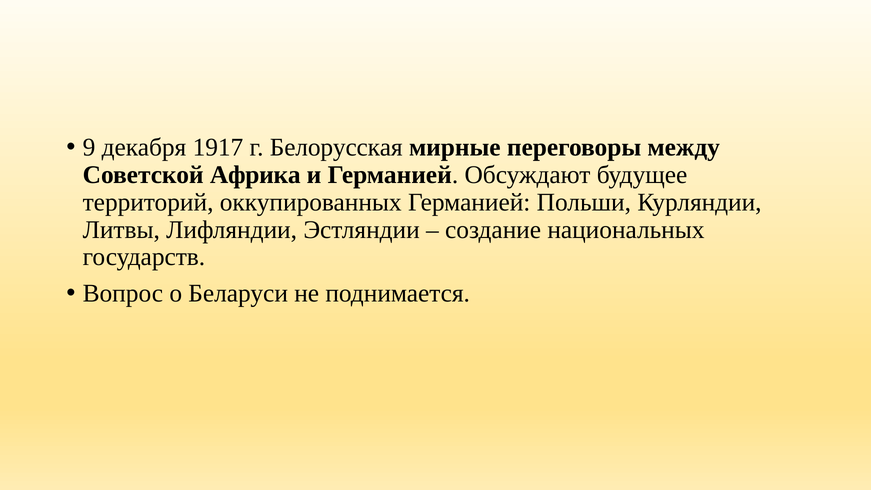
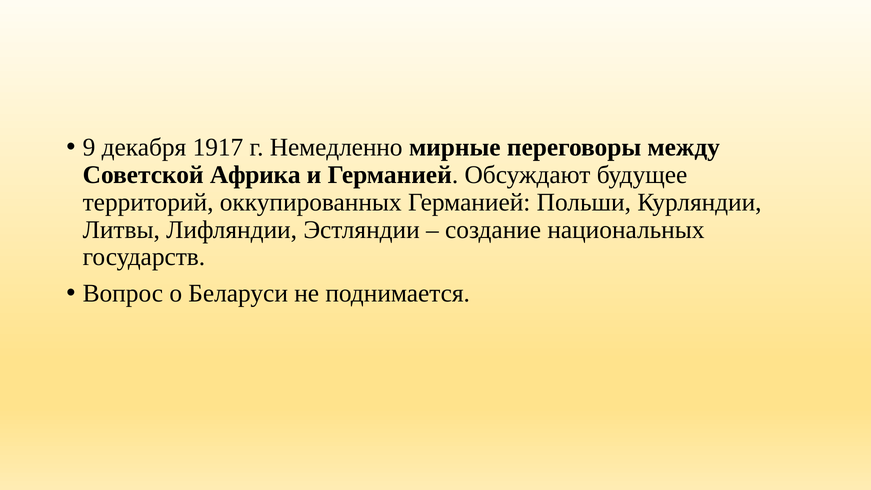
Белорусская: Белорусская -> Немедленно
